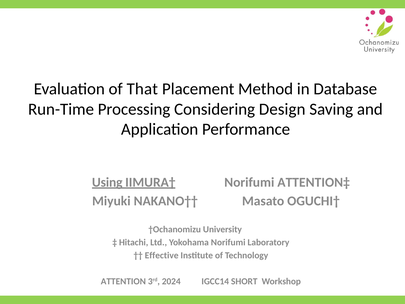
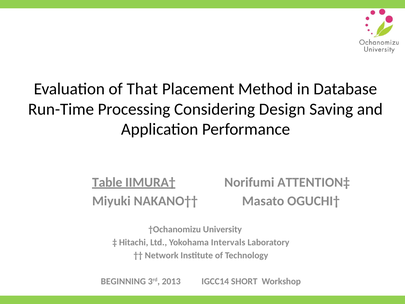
Using: Using -> Table
Yokohama Norifumi: Norifumi -> Intervals
Effective: Effective -> Network
ATTENTION: ATTENTION -> BEGINNING
2024: 2024 -> 2013
